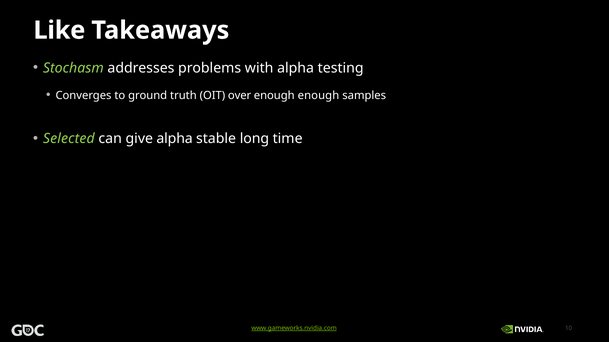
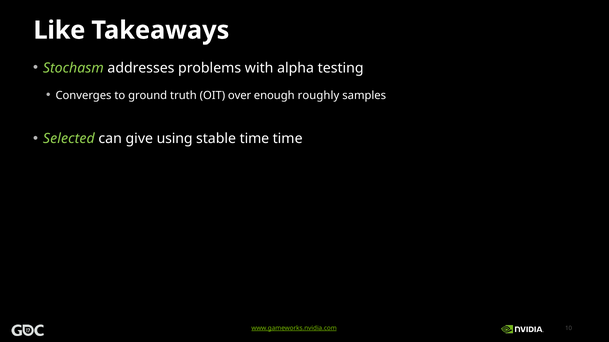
enough enough: enough -> roughly
give alpha: alpha -> using
stable long: long -> time
